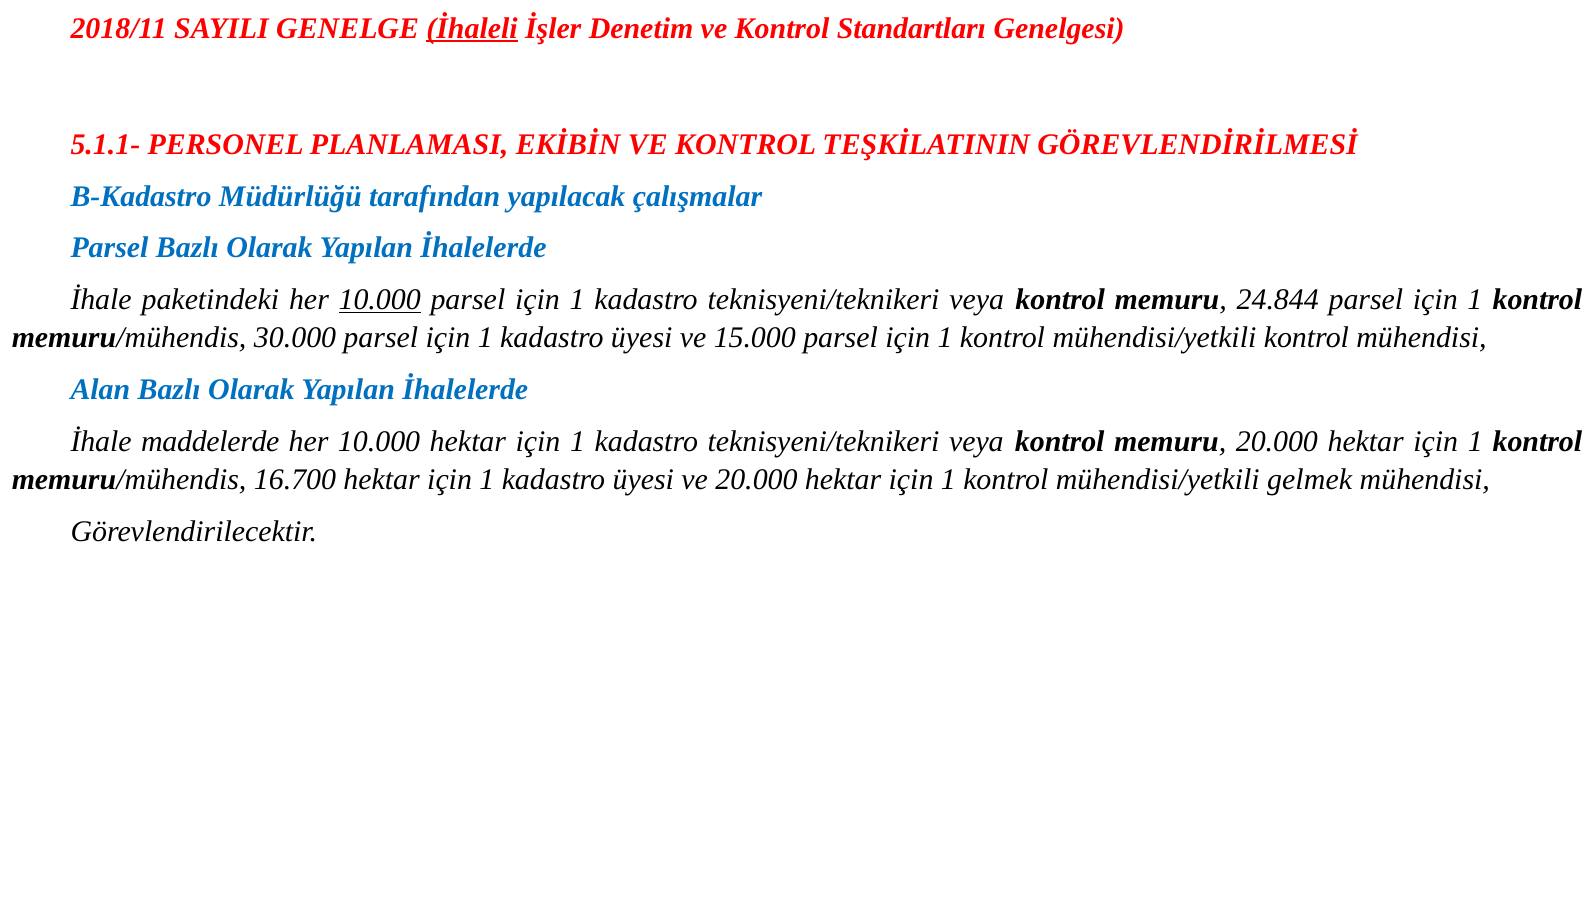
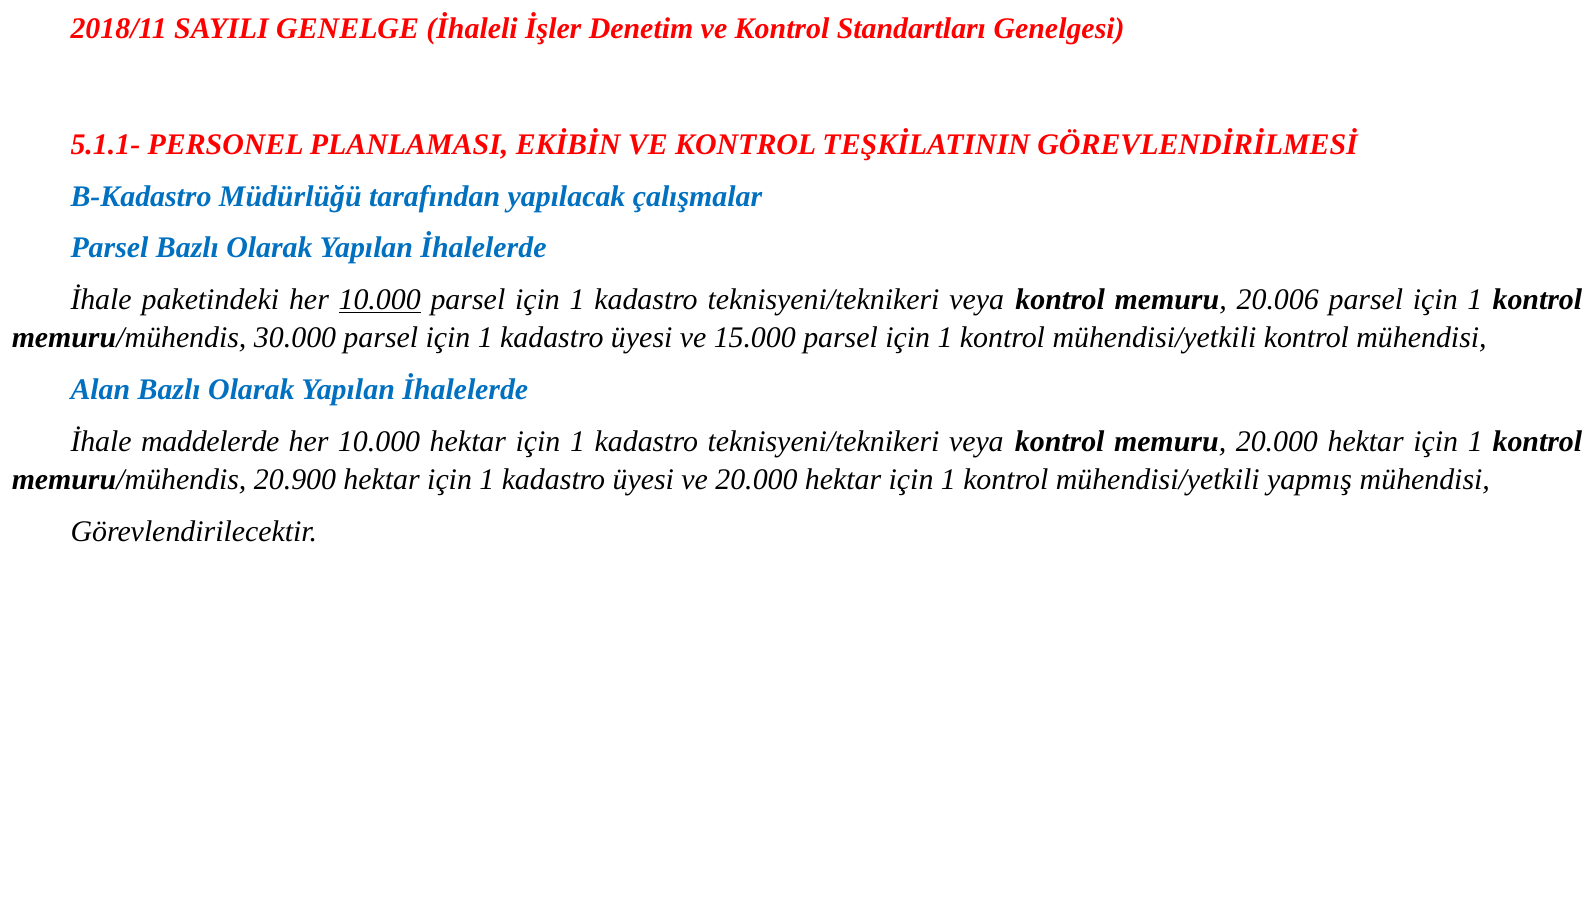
İhaleli underline: present -> none
24.844: 24.844 -> 20.006
16.700: 16.700 -> 20.900
gelmek: gelmek -> yapmış
